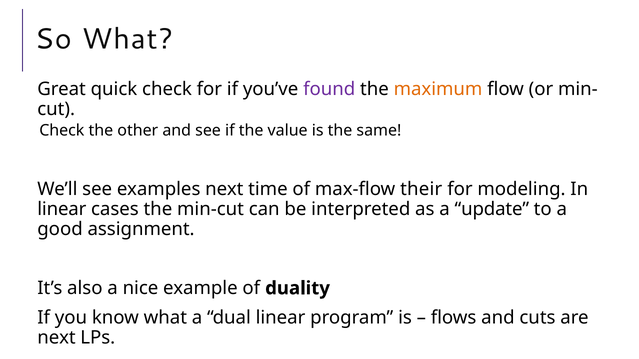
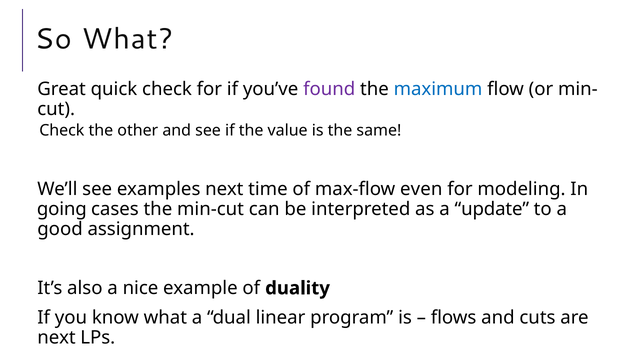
maximum colour: orange -> blue
their: their -> even
linear at (62, 209): linear -> going
